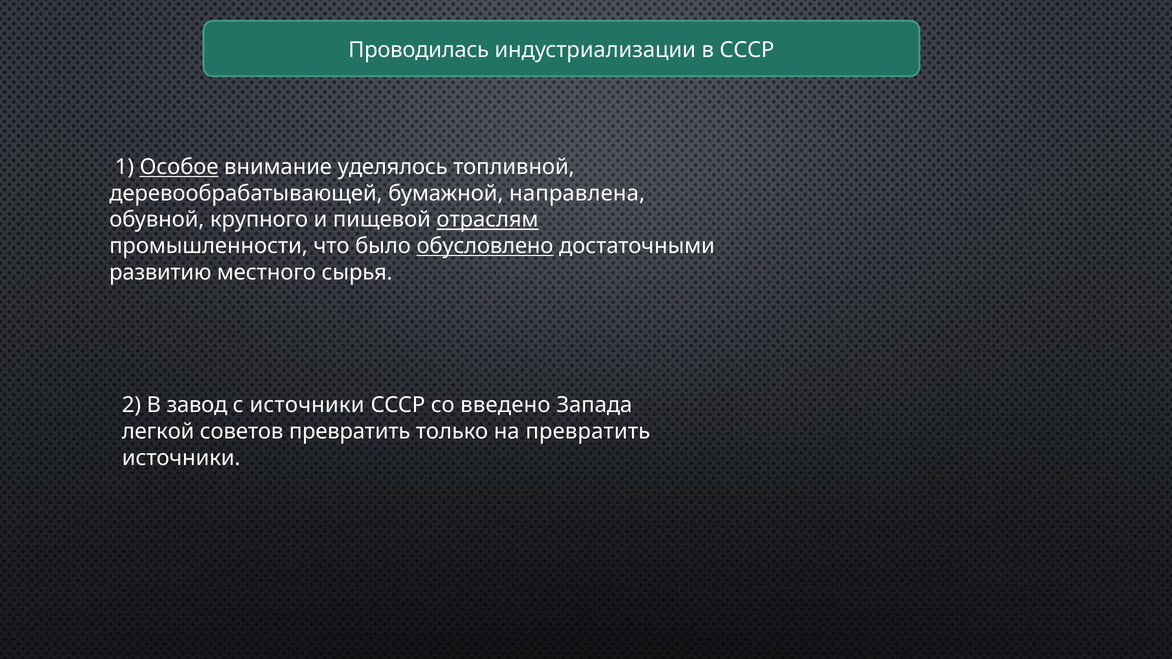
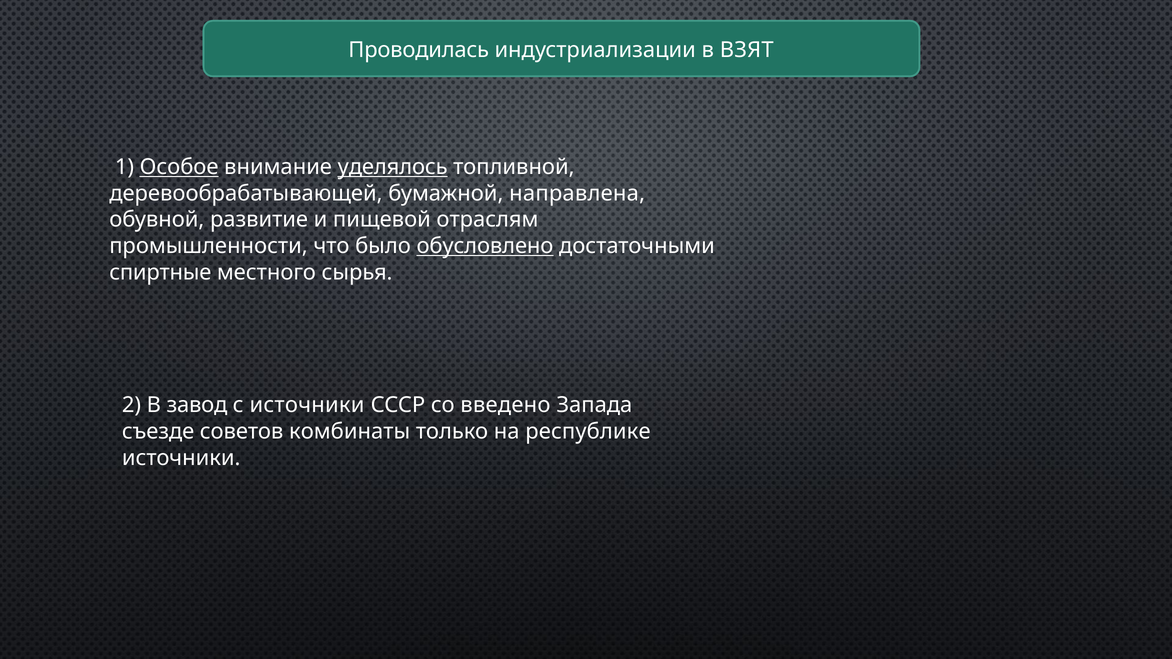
в СССР: СССР -> ВЗЯТ
уделялось underline: none -> present
крупного: крупного -> развитие
отраслям underline: present -> none
развитию: развитию -> спиртные
легкой: легкой -> съезде
советов превратить: превратить -> комбинаты
на превратить: превратить -> республике
